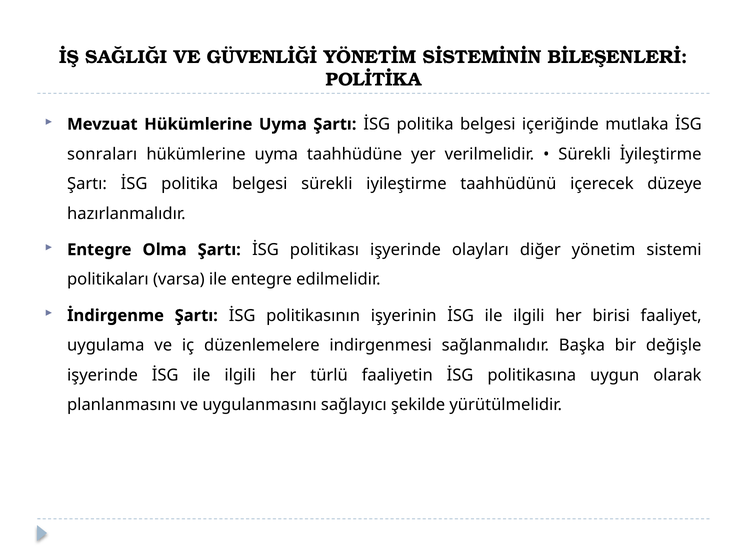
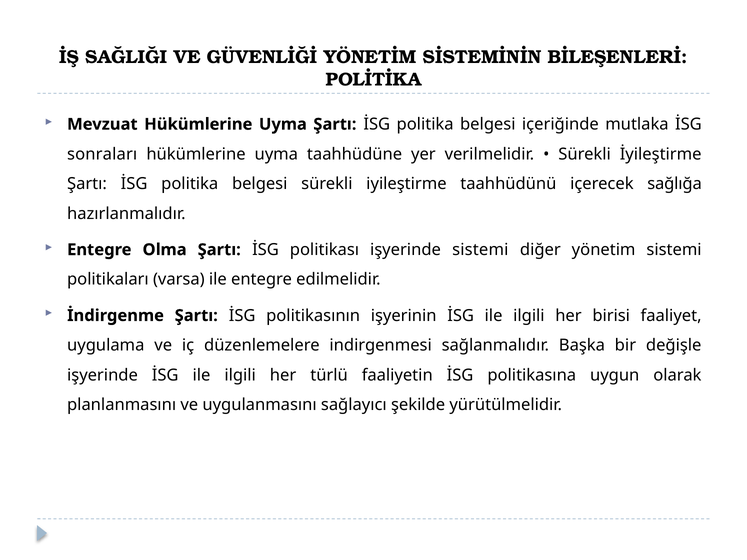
düzeye: düzeye -> sağlığa
işyerinde olayları: olayları -> sistemi
